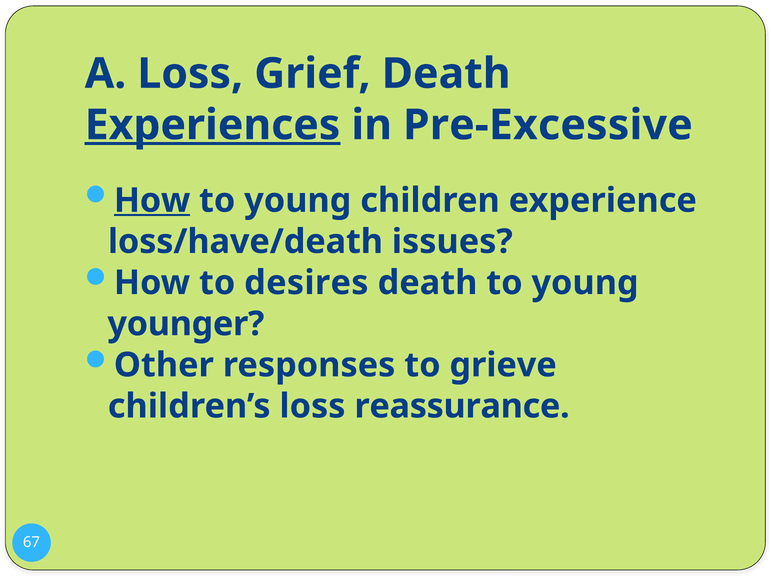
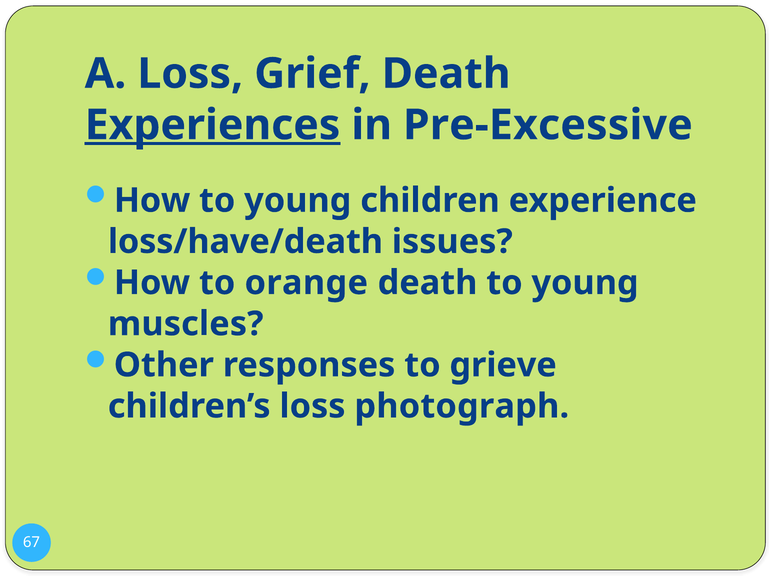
How at (152, 201) underline: present -> none
desires: desires -> orange
younger: younger -> muscles
reassurance: reassurance -> photograph
